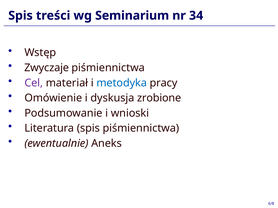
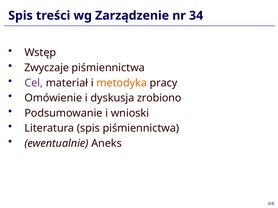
Seminarium: Seminarium -> Zarządzenie
metodyka colour: blue -> orange
zrobione: zrobione -> zrobiono
